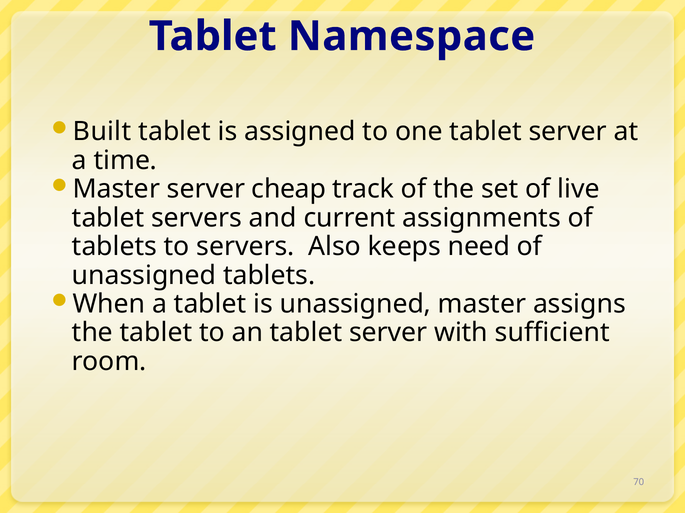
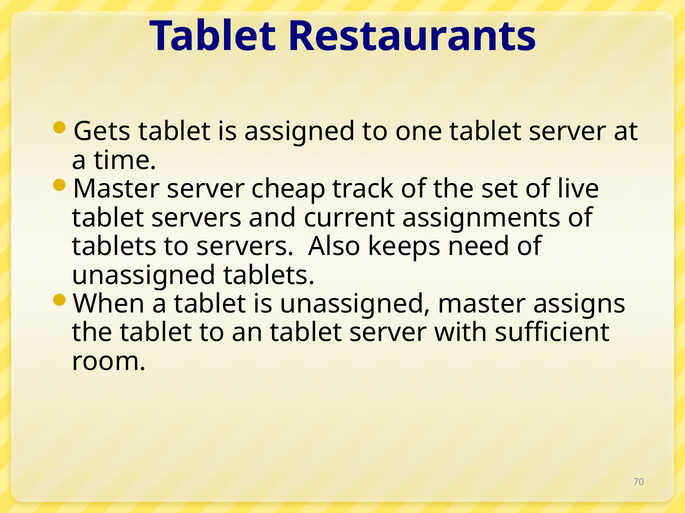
Namespace: Namespace -> Restaurants
Built: Built -> Gets
